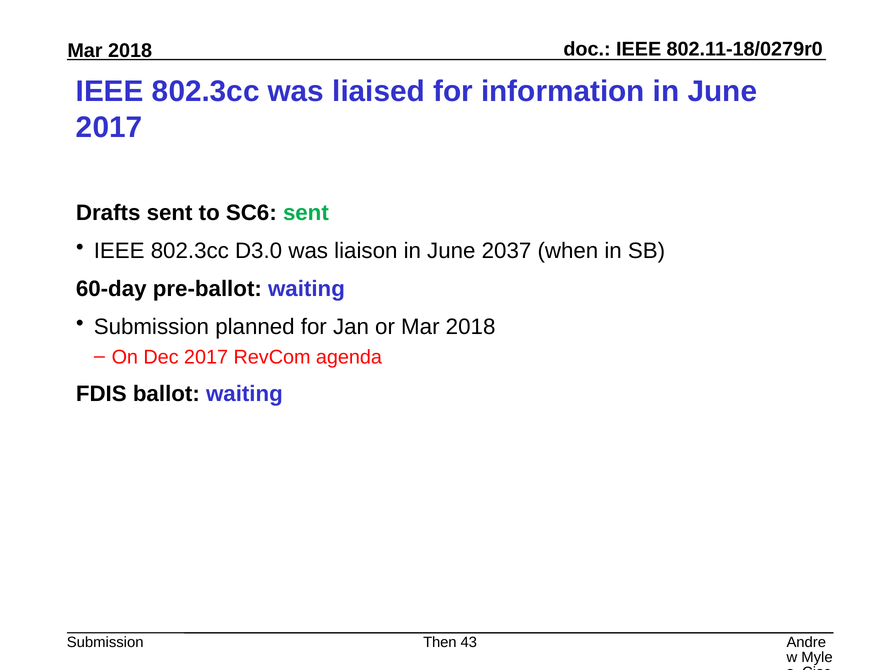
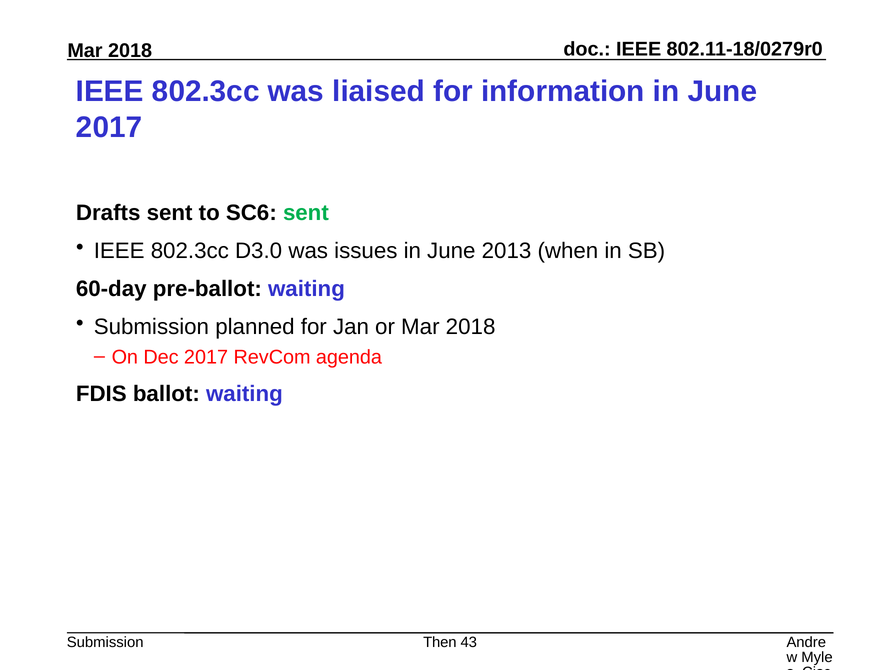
liaison: liaison -> issues
2037: 2037 -> 2013
